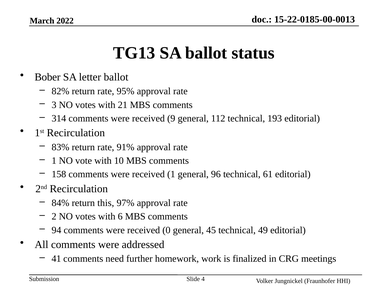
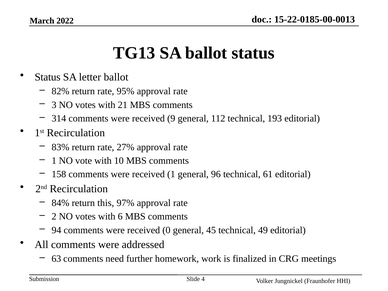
Bober at (48, 77): Bober -> Status
91%: 91% -> 27%
41: 41 -> 63
